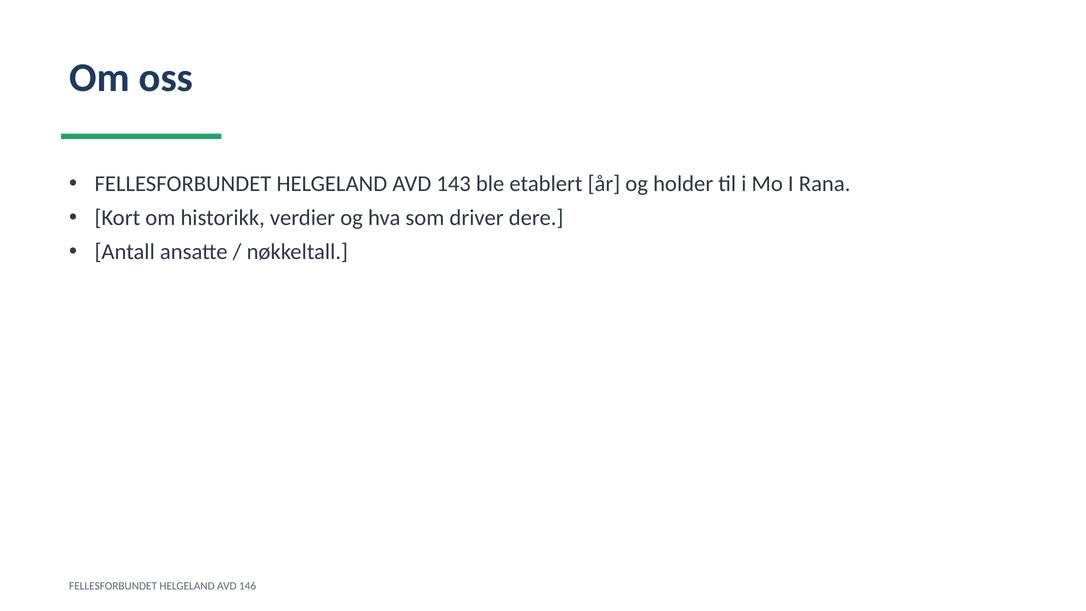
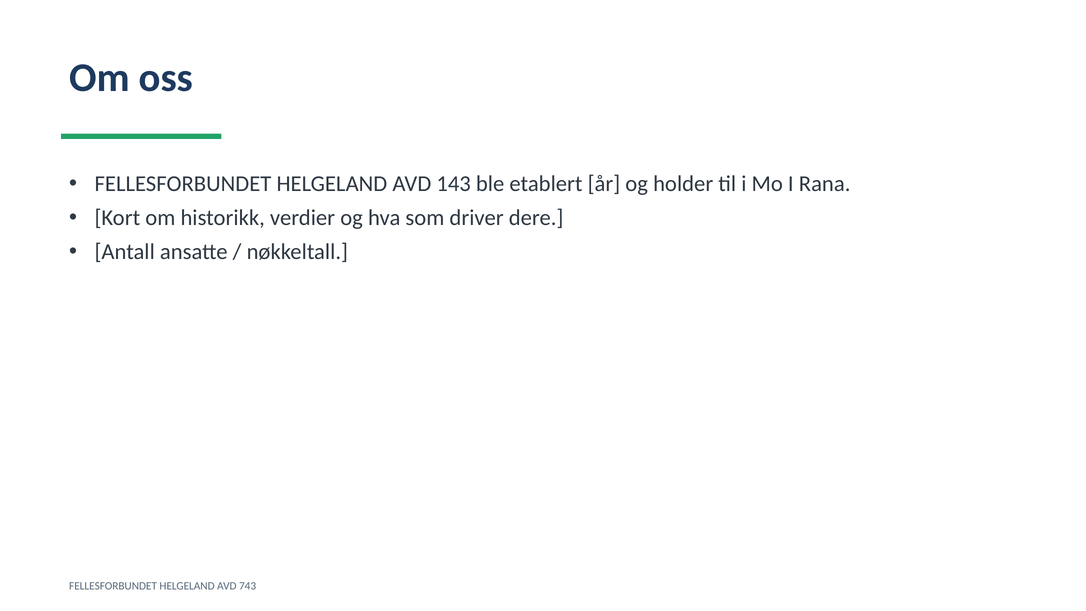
146: 146 -> 743
